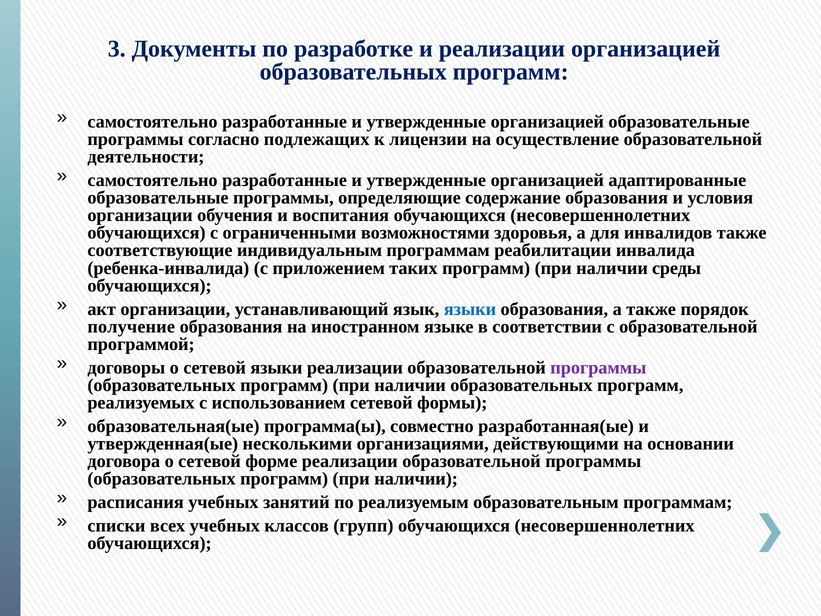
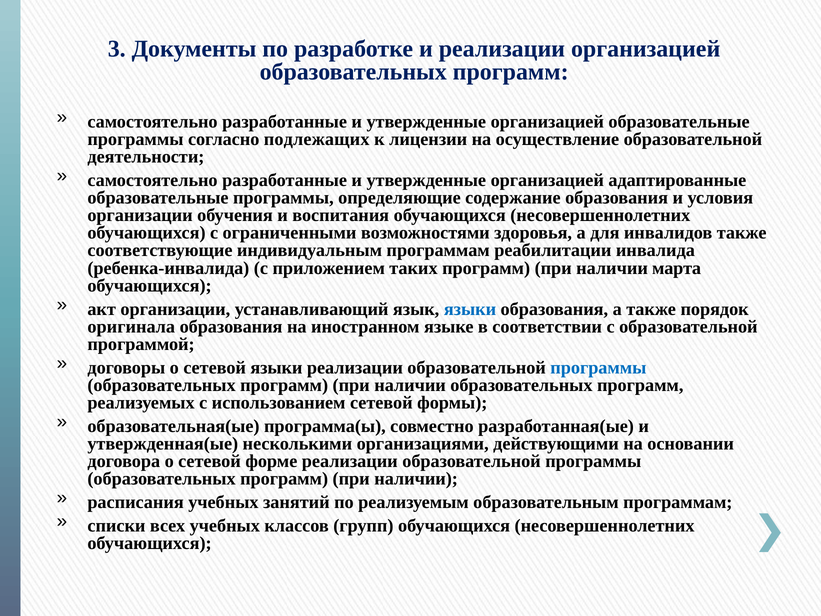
среды: среды -> марта
получение: получение -> оригинала
программы at (598, 368) colour: purple -> blue
